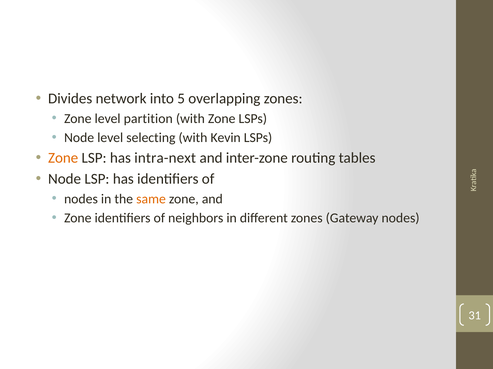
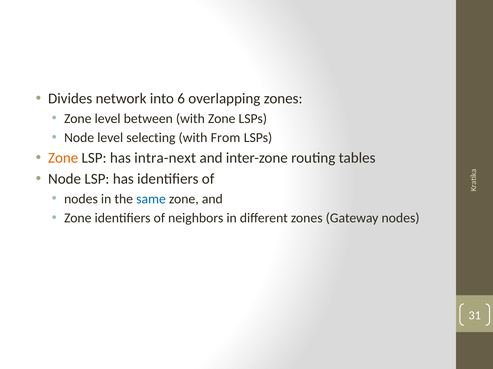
5: 5 -> 6
partition: partition -> between
Kevin: Kevin -> From
same colour: orange -> blue
